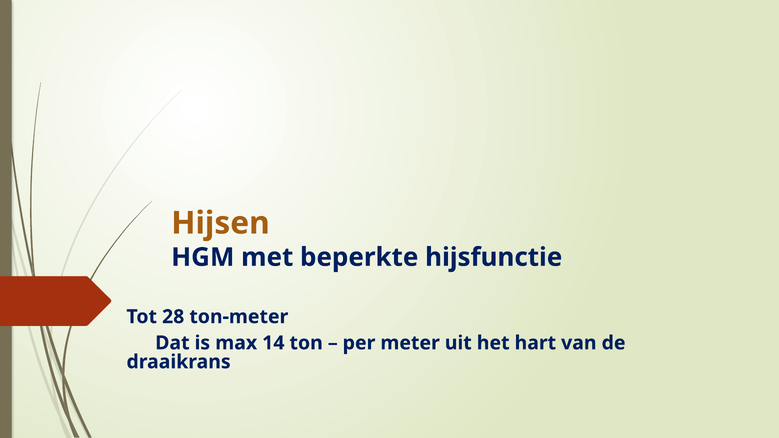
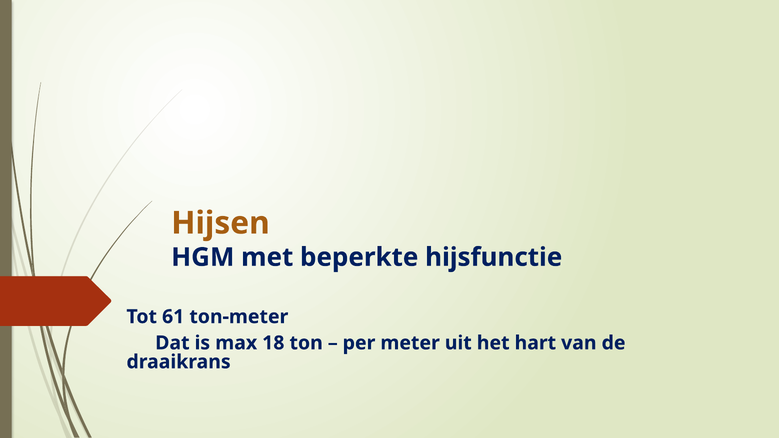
28: 28 -> 61
14: 14 -> 18
